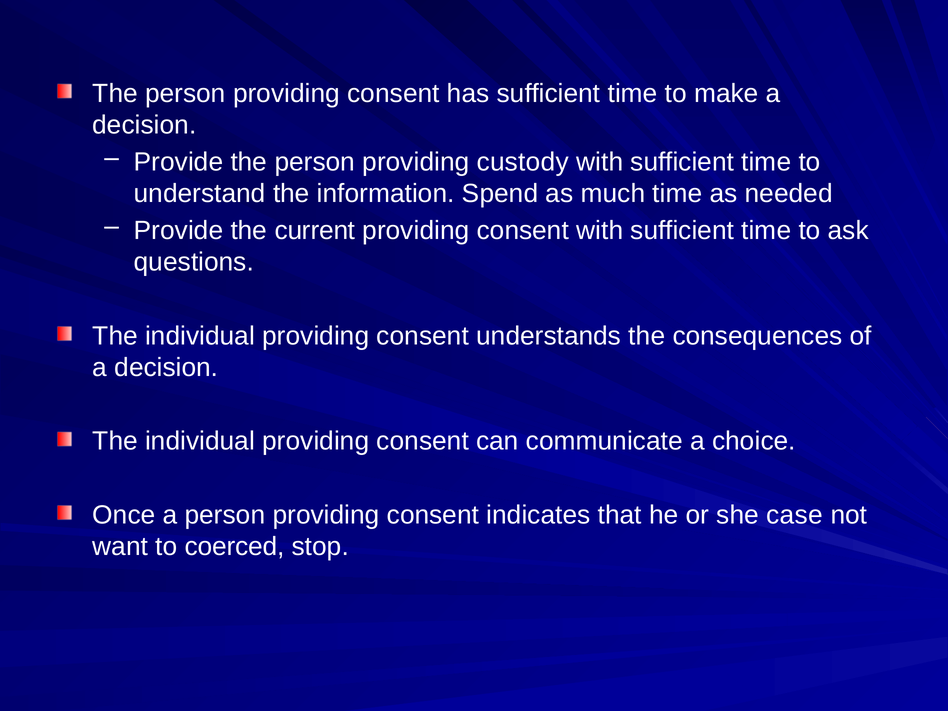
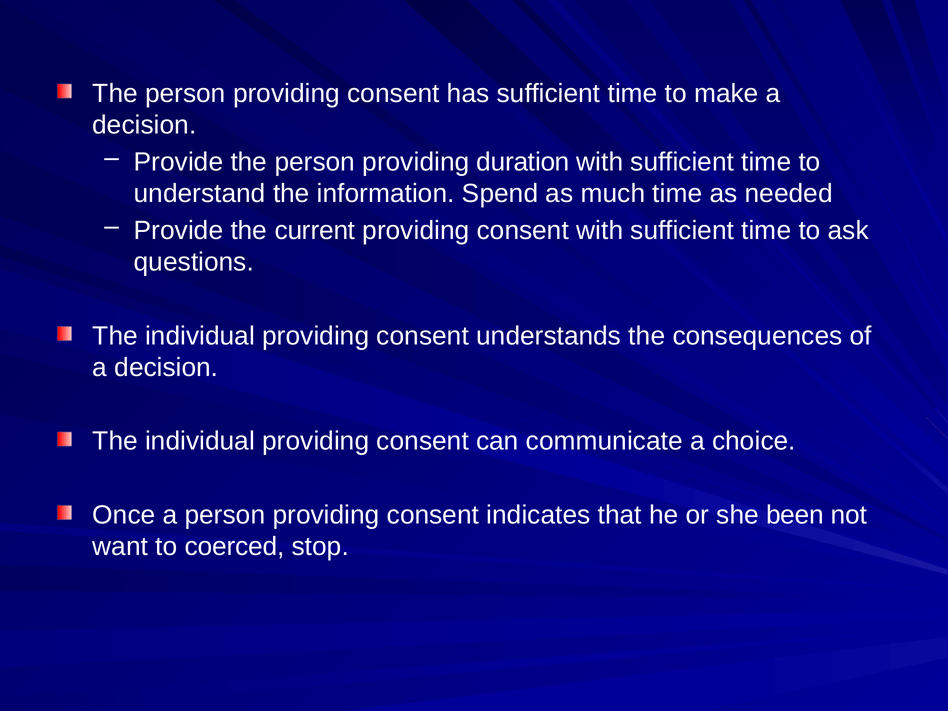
custody: custody -> duration
case: case -> been
